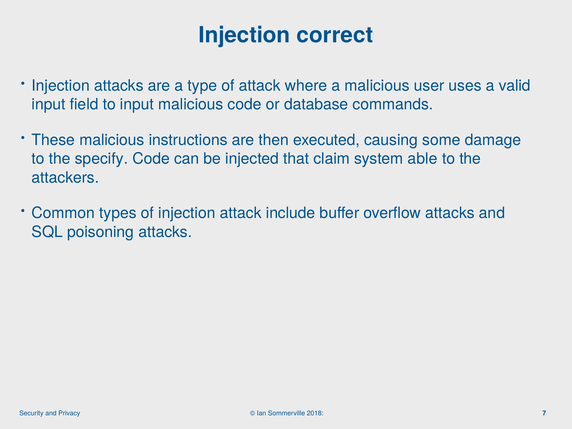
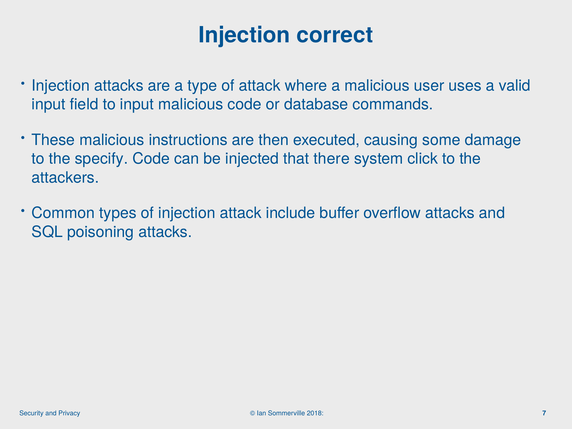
claim: claim -> there
able: able -> click
